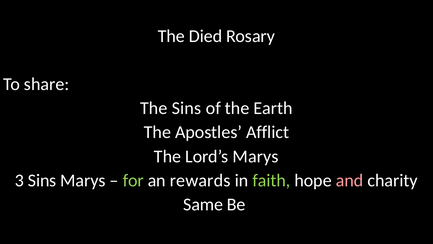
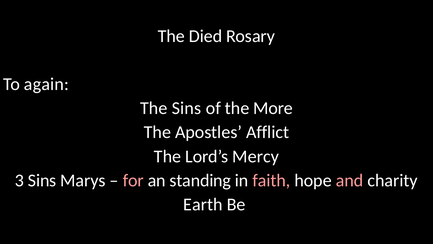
share: share -> again
Earth: Earth -> More
Lord’s Marys: Marys -> Mercy
for colour: light green -> pink
rewards: rewards -> standing
faith colour: light green -> pink
Same: Same -> Earth
